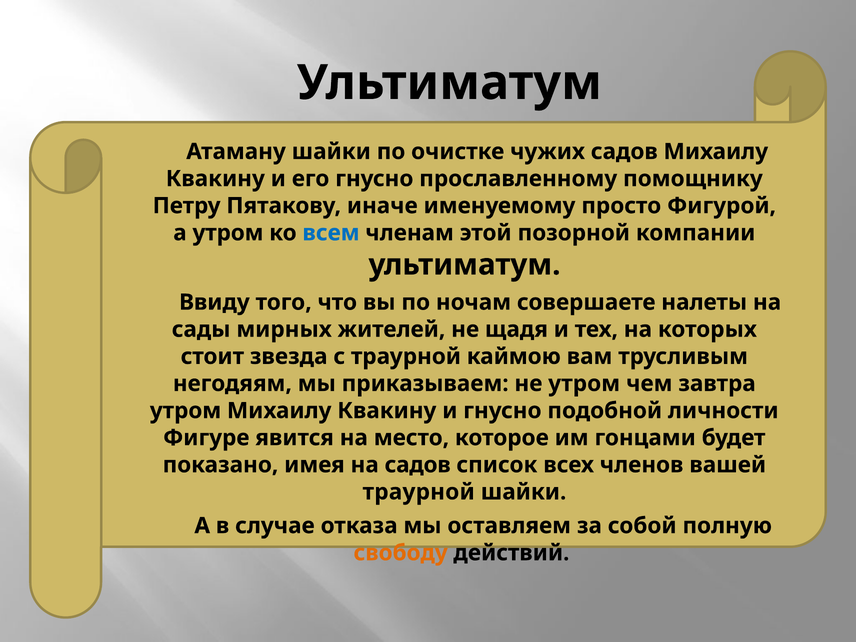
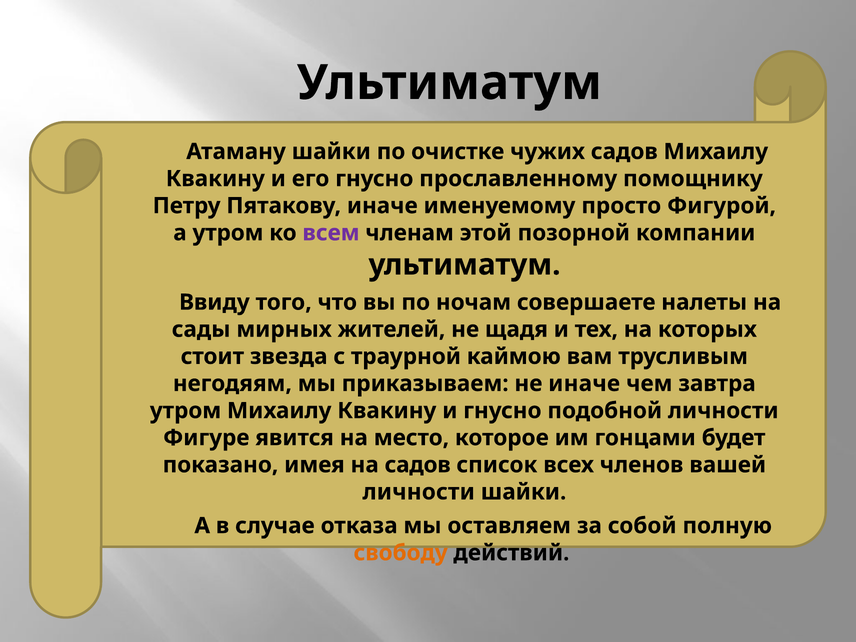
всем colour: blue -> purple
не утром: утром -> иначе
траурной at (419, 492): траурной -> личности
